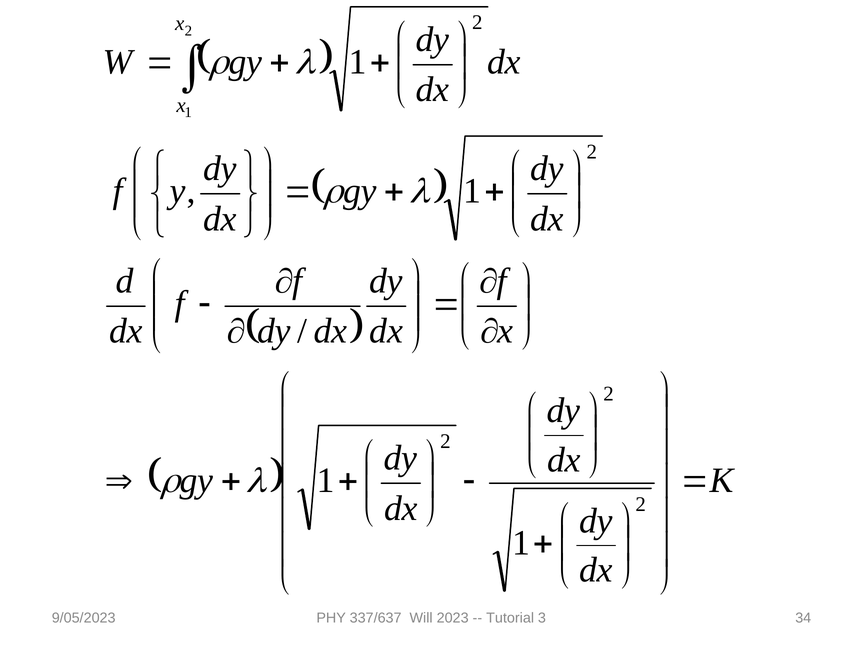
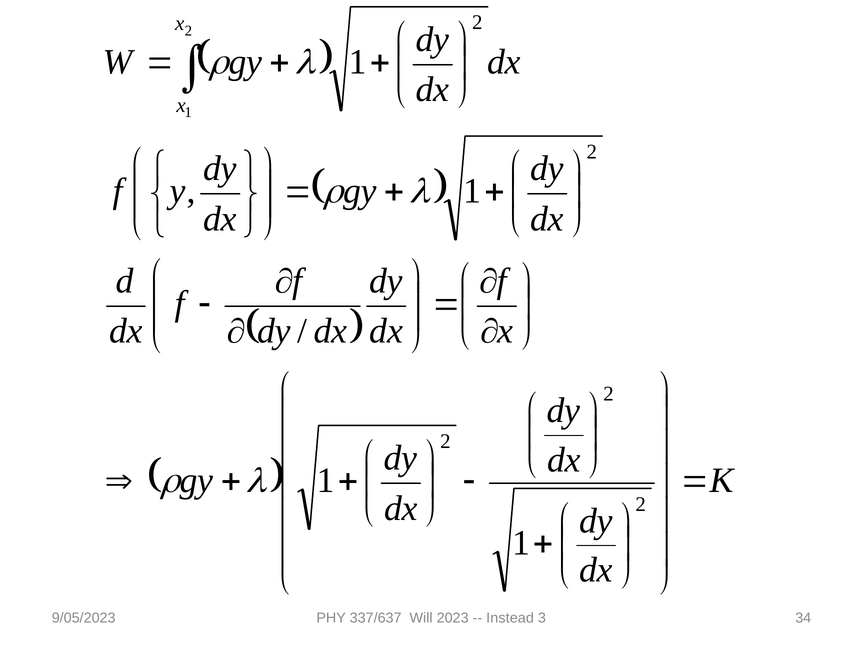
Tutorial: Tutorial -> Instead
